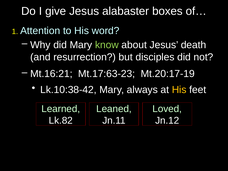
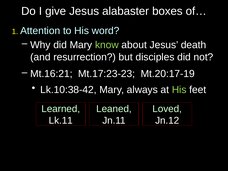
Mt.17:63-23: Mt.17:63-23 -> Mt.17:23-23
His at (179, 90) colour: yellow -> light green
Lk.82: Lk.82 -> Lk.11
